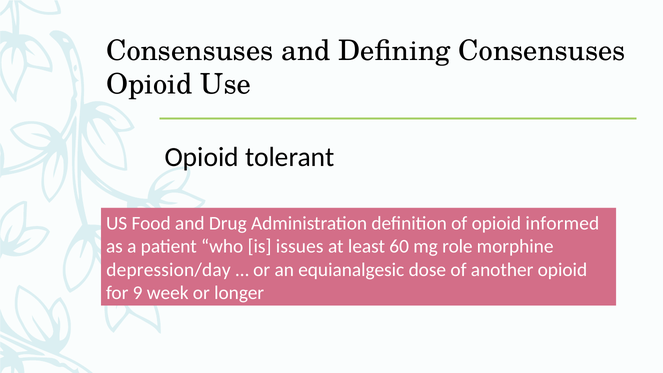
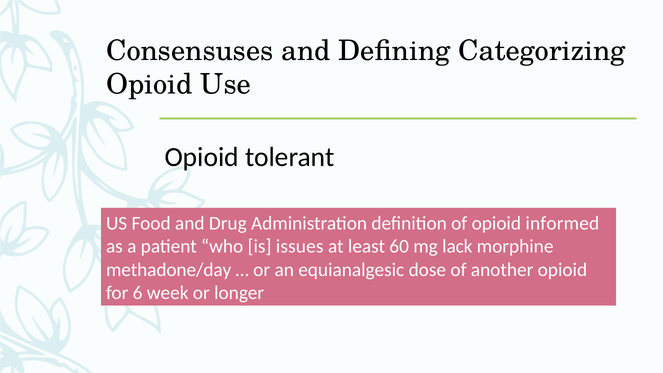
Defining Consensuses: Consensuses -> Categorizing
role: role -> lack
depression/day: depression/day -> methadone/day
9: 9 -> 6
